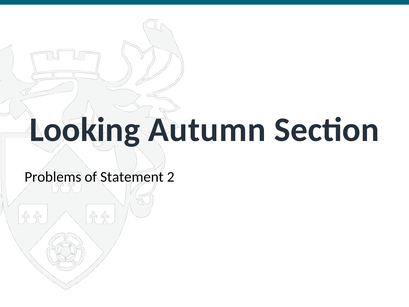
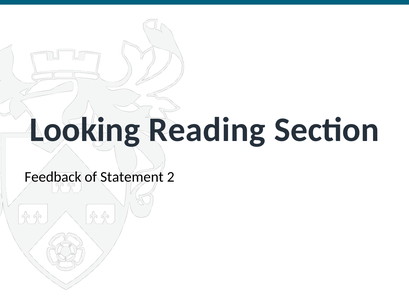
Autumn: Autumn -> Reading
Problems: Problems -> Feedback
